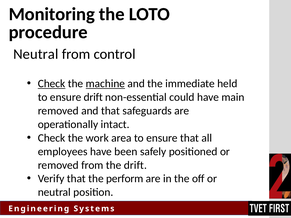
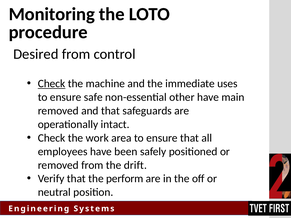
Neutral at (36, 54): Neutral -> Desired
machine underline: present -> none
held: held -> uses
ensure drift: drift -> safe
could: could -> other
